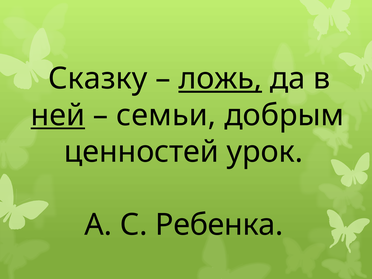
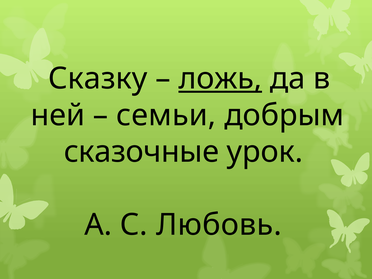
ней underline: present -> none
ценностей: ценностей -> сказочные
Ребенка: Ребенка -> Любовь
